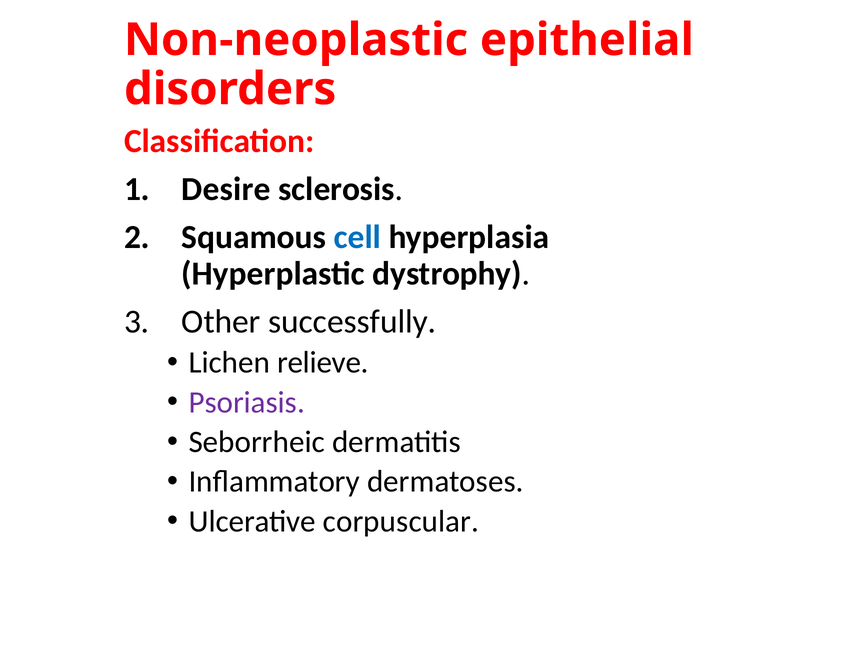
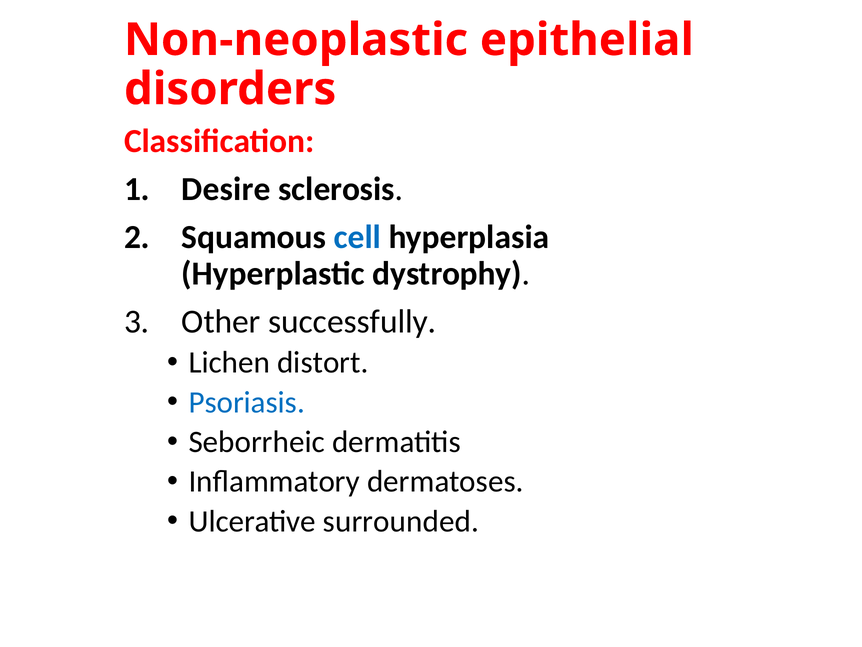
relieve: relieve -> distort
Psoriasis colour: purple -> blue
corpuscular: corpuscular -> surrounded
